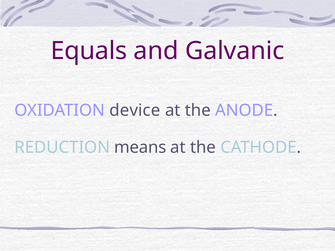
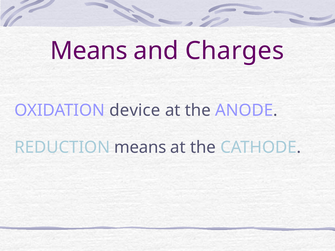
Equals at (89, 51): Equals -> Means
Galvanic: Galvanic -> Charges
